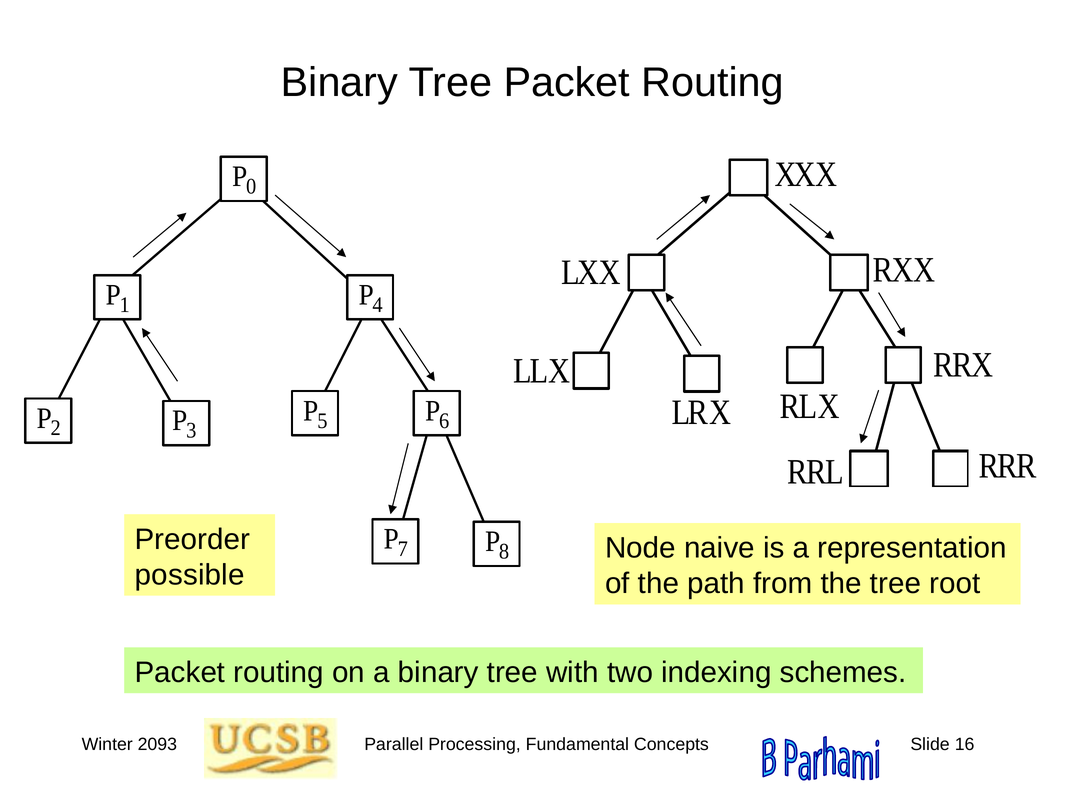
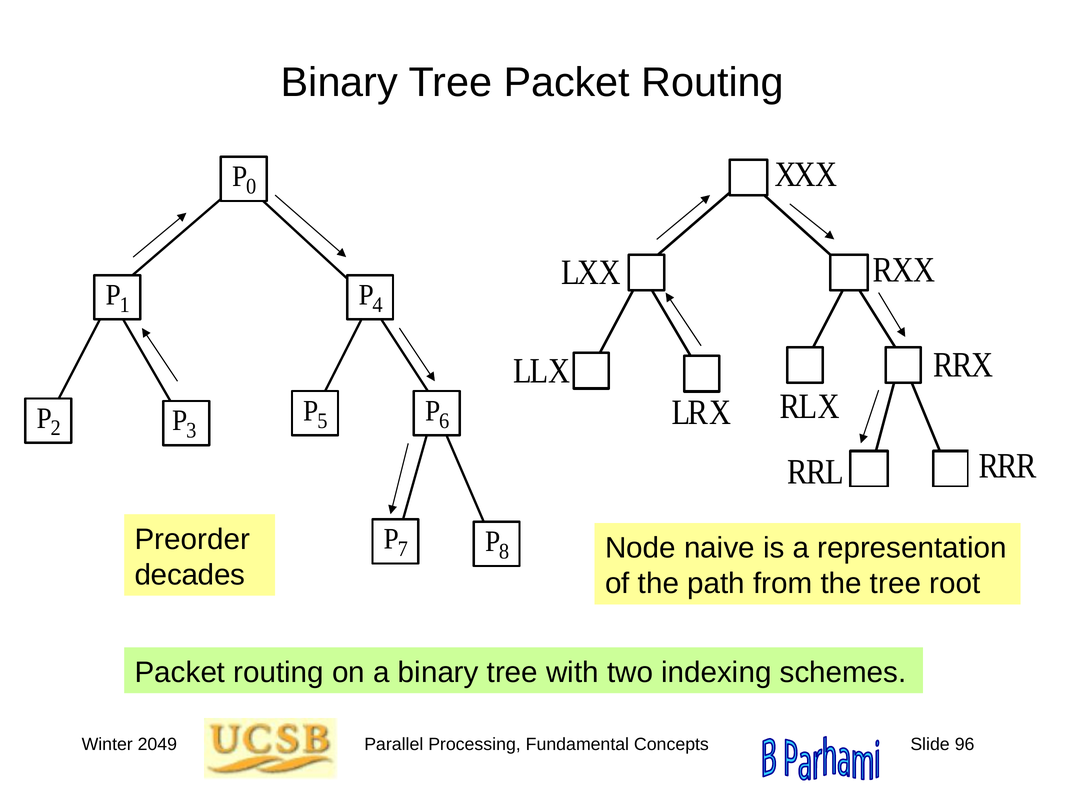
possible: possible -> decades
2093: 2093 -> 2049
16: 16 -> 96
